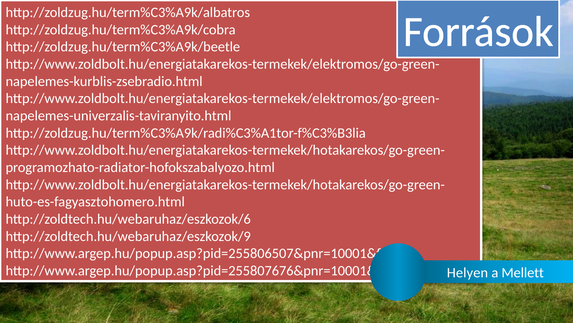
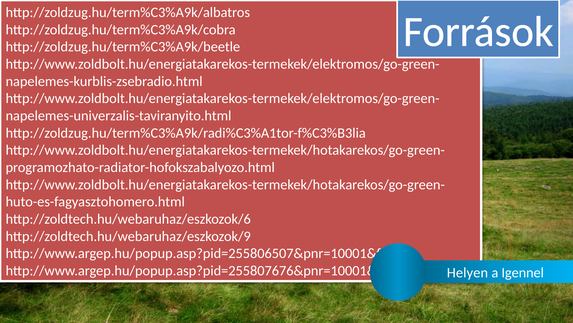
Mellett: Mellett -> Igennel
